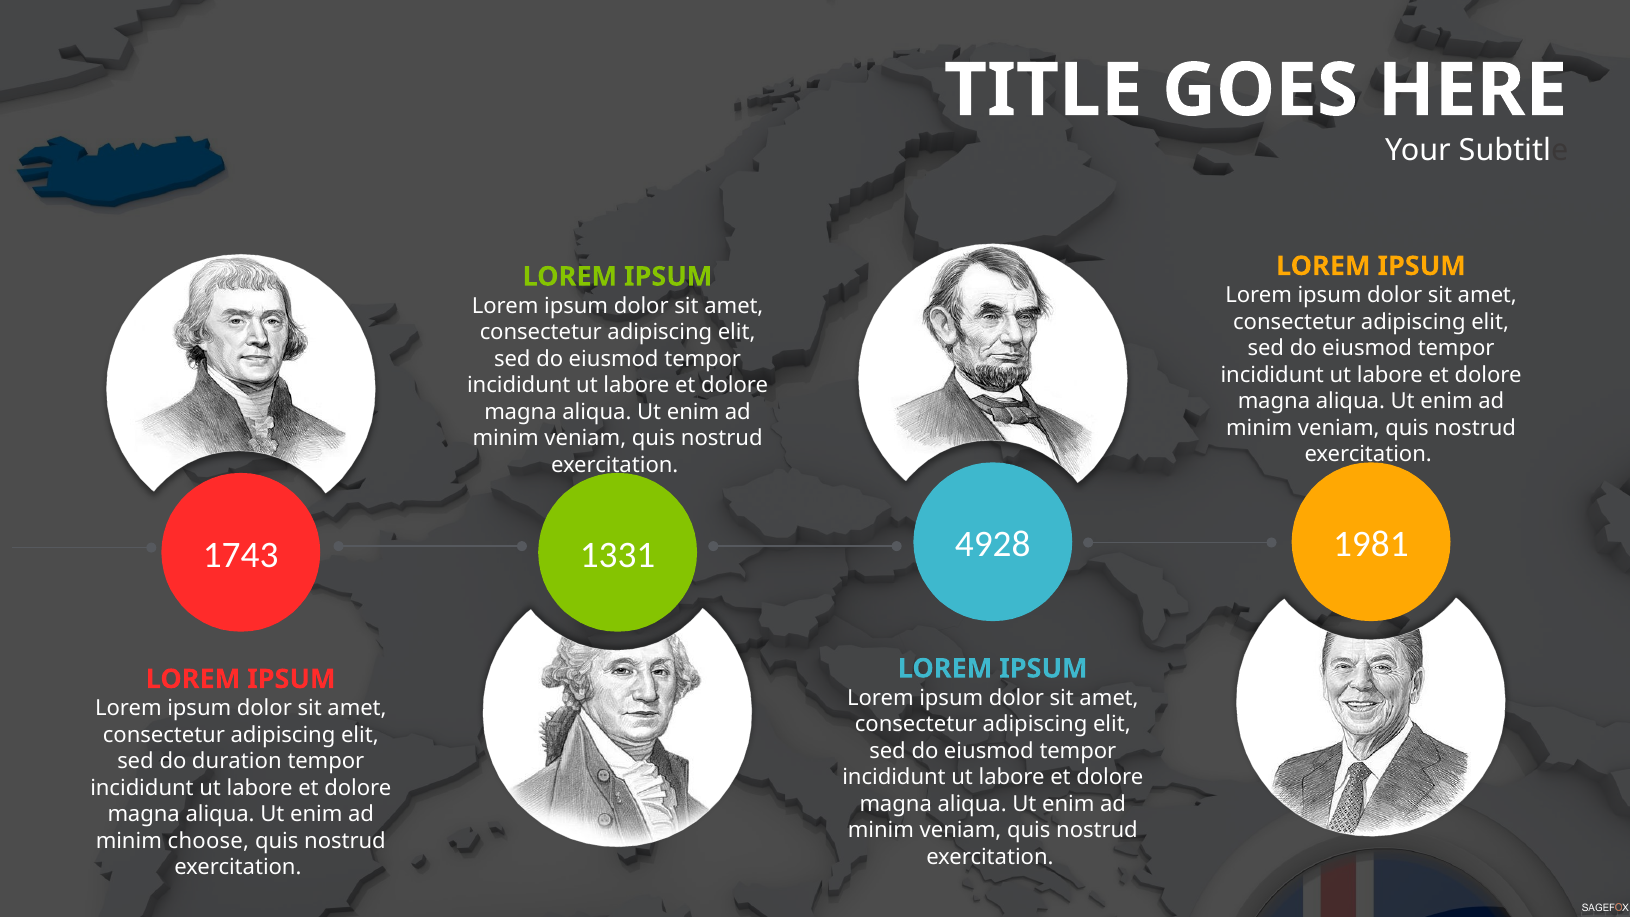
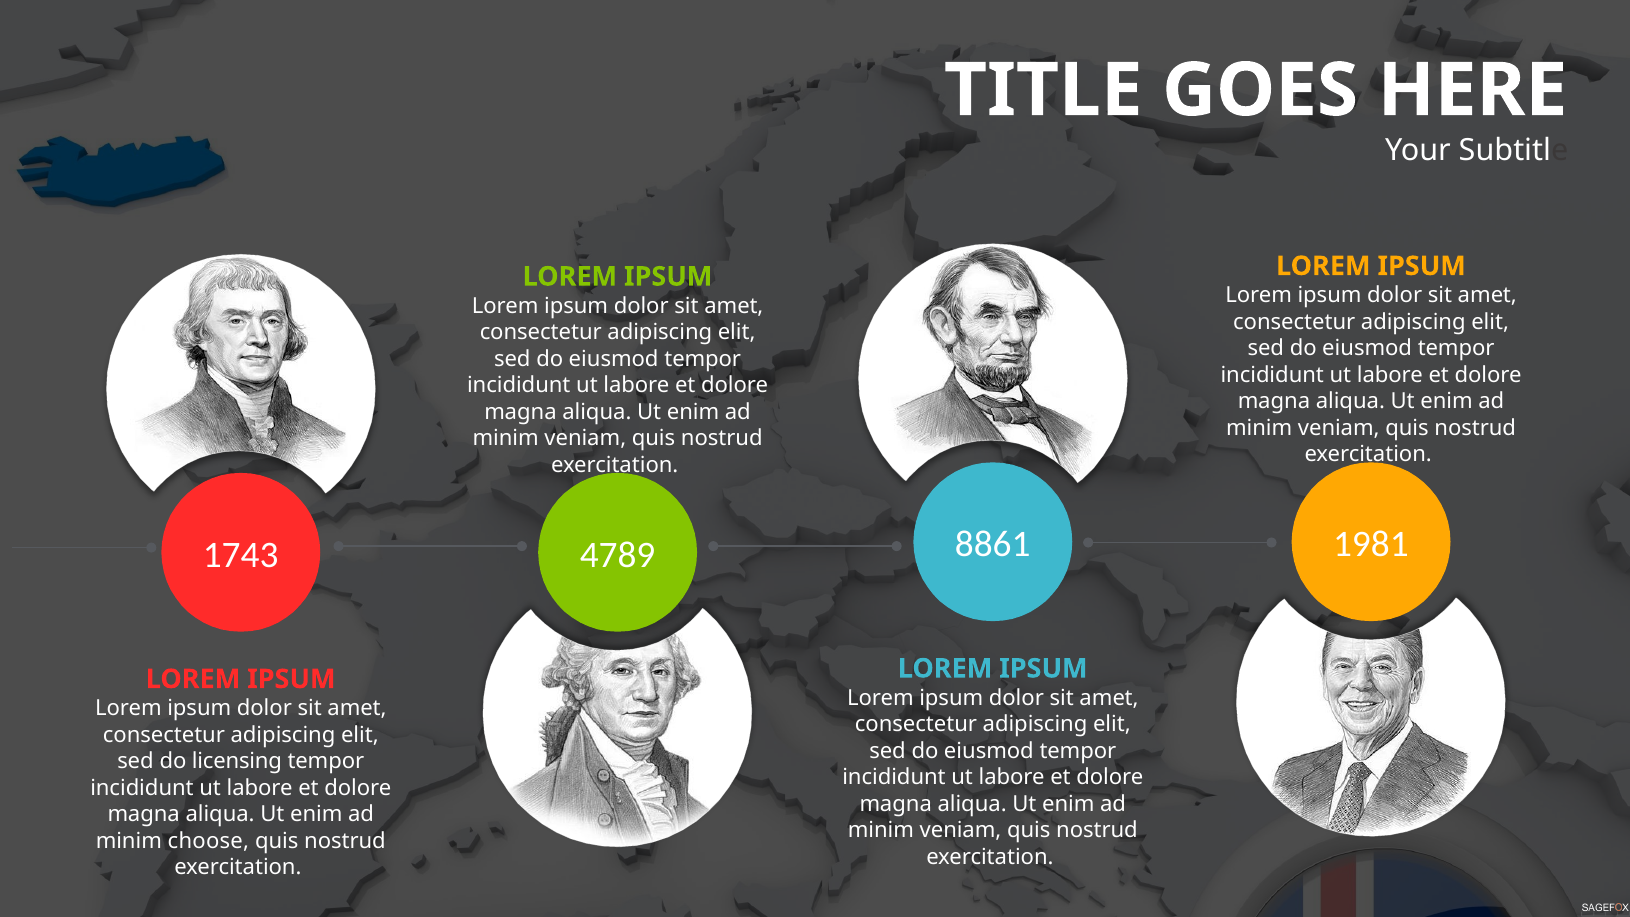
4928: 4928 -> 8861
1331: 1331 -> 4789
duration: duration -> licensing
